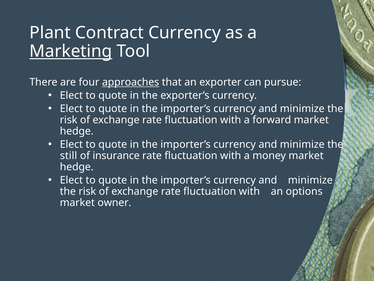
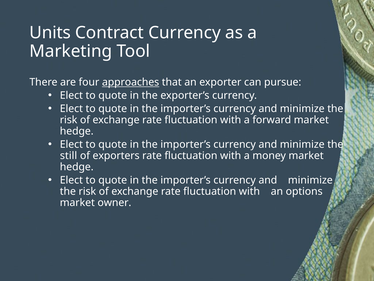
Plant: Plant -> Units
Marketing underline: present -> none
insurance: insurance -> exporters
